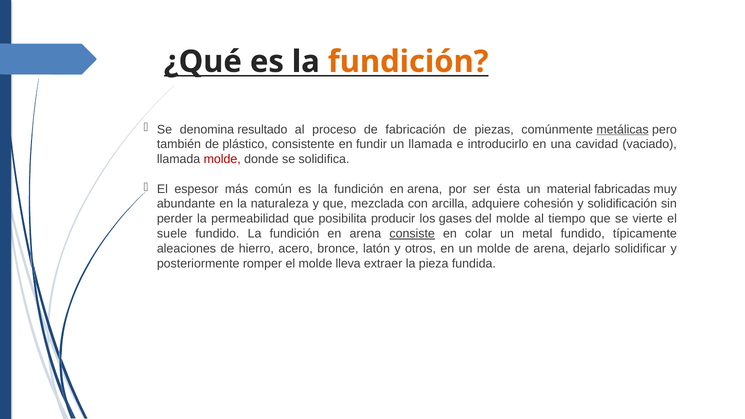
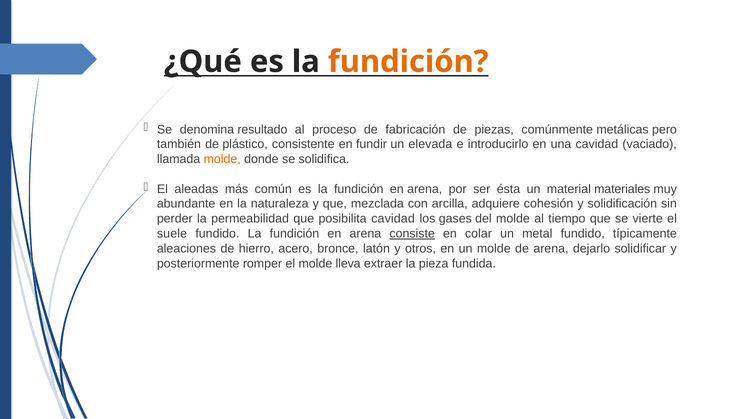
metálicas underline: present -> none
un llamada: llamada -> elevada
molde at (222, 159) colour: red -> orange
espesor: espesor -> aleadas
fabricadas: fabricadas -> materiales
posibilita producir: producir -> cavidad
